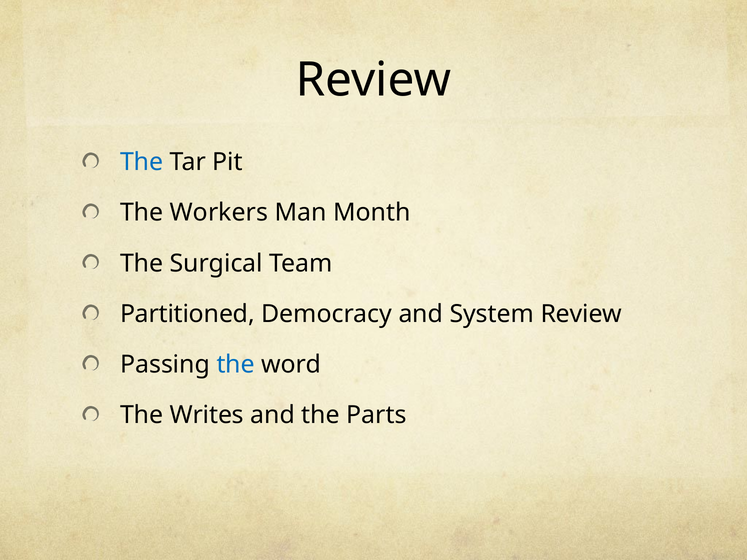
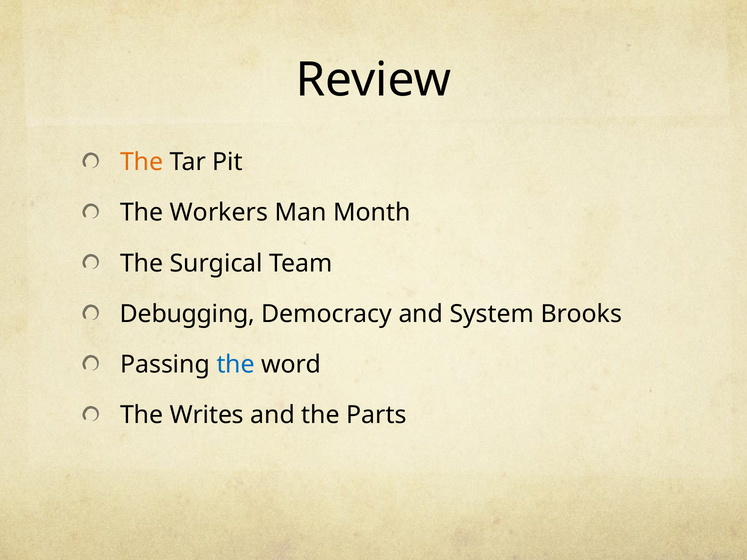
The at (142, 162) colour: blue -> orange
Partitioned: Partitioned -> Debugging
System Review: Review -> Brooks
